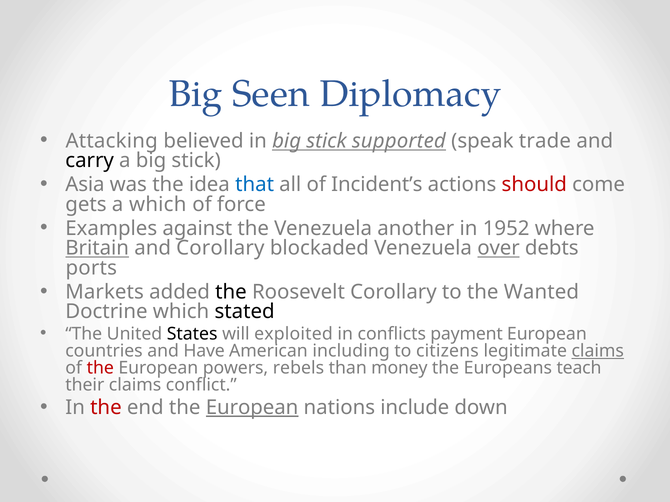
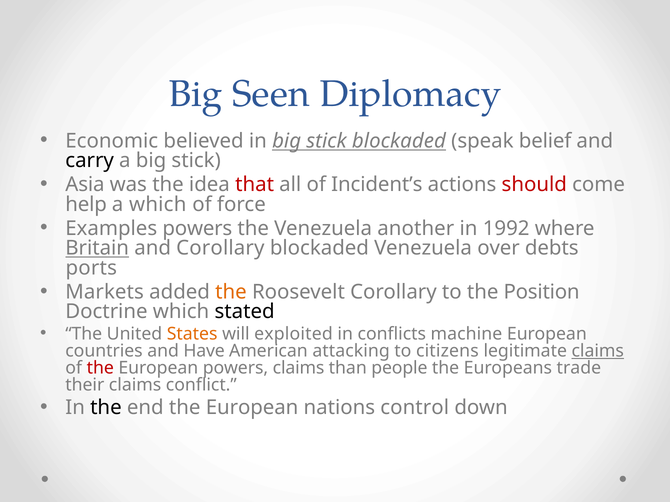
Attacking: Attacking -> Economic
stick supported: supported -> blockaded
trade: trade -> belief
that colour: blue -> red
gets: gets -> help
Examples against: against -> powers
1952: 1952 -> 1992
over underline: present -> none
the at (231, 292) colour: black -> orange
Wanted: Wanted -> Position
States colour: black -> orange
payment: payment -> machine
including: including -> attacking
powers rebels: rebels -> claims
money: money -> people
teach: teach -> trade
the at (106, 408) colour: red -> black
European at (252, 408) underline: present -> none
include: include -> control
